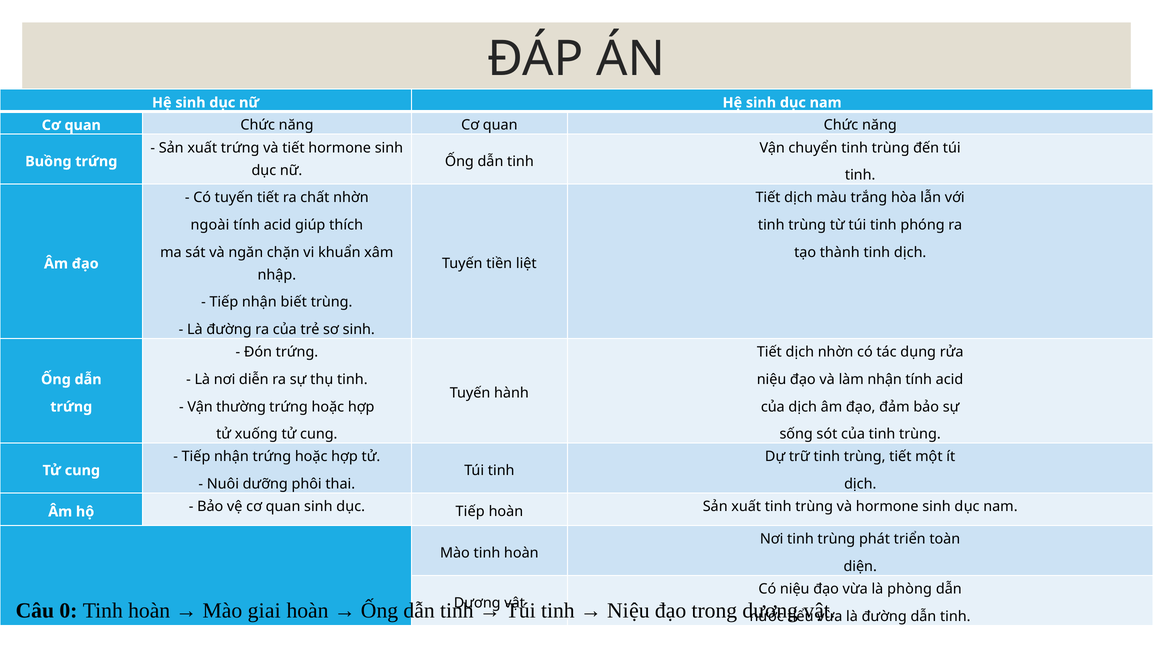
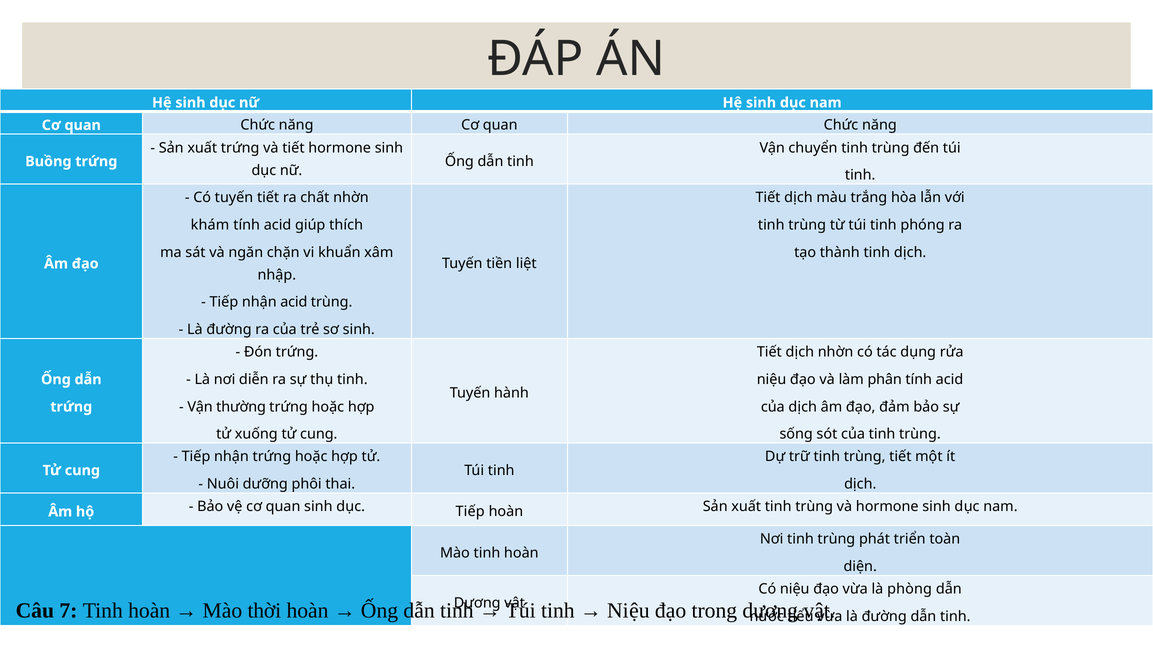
ngoài: ngoài -> khám
nhận biết: biết -> acid
làm nhận: nhận -> phân
0: 0 -> 7
giai: giai -> thời
